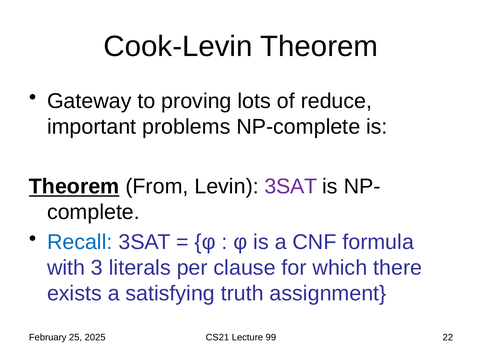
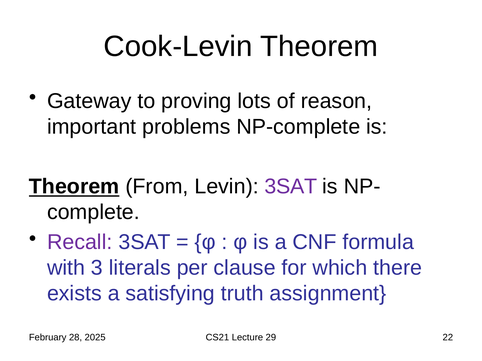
reduce: reduce -> reason
Recall colour: blue -> purple
25: 25 -> 28
99: 99 -> 29
